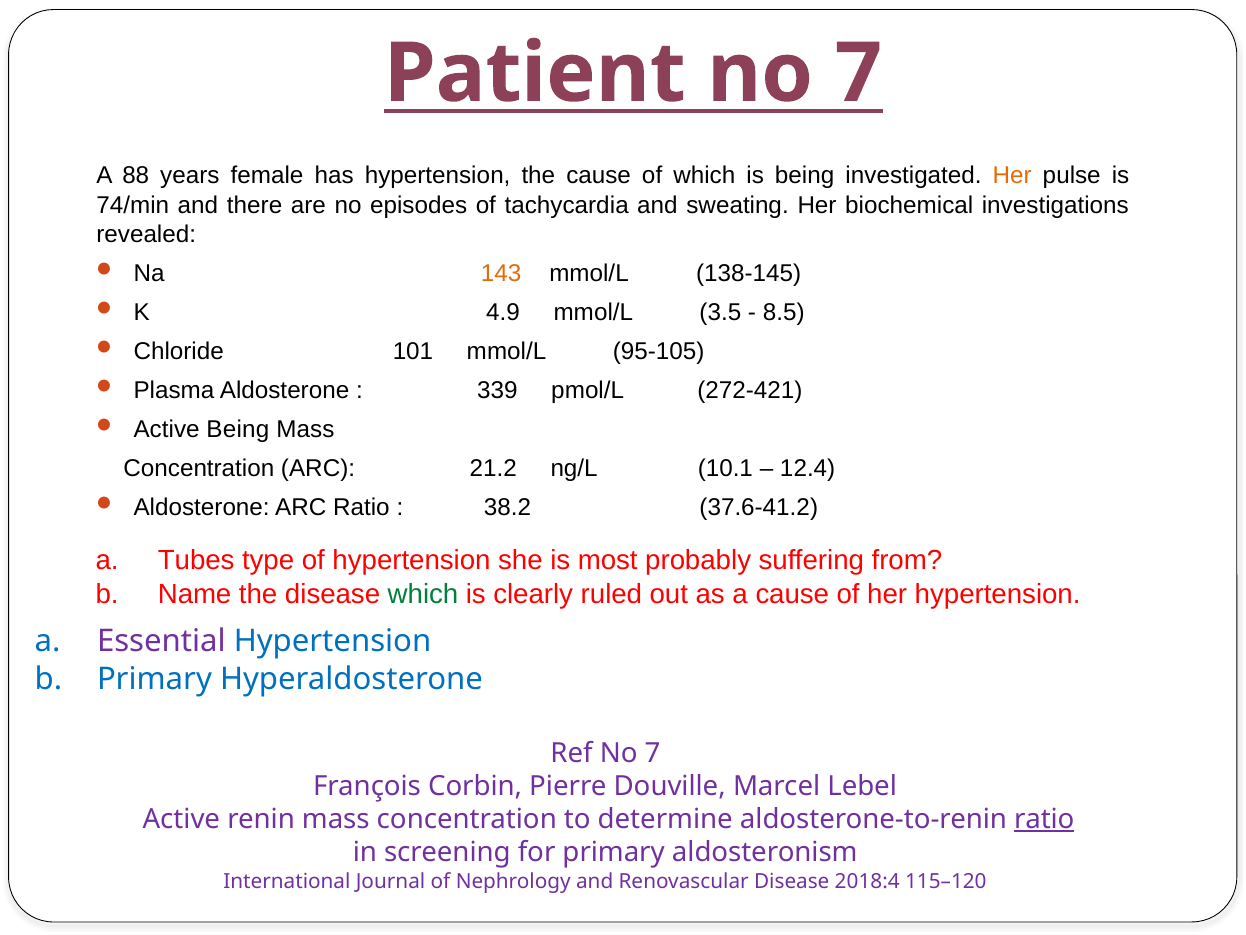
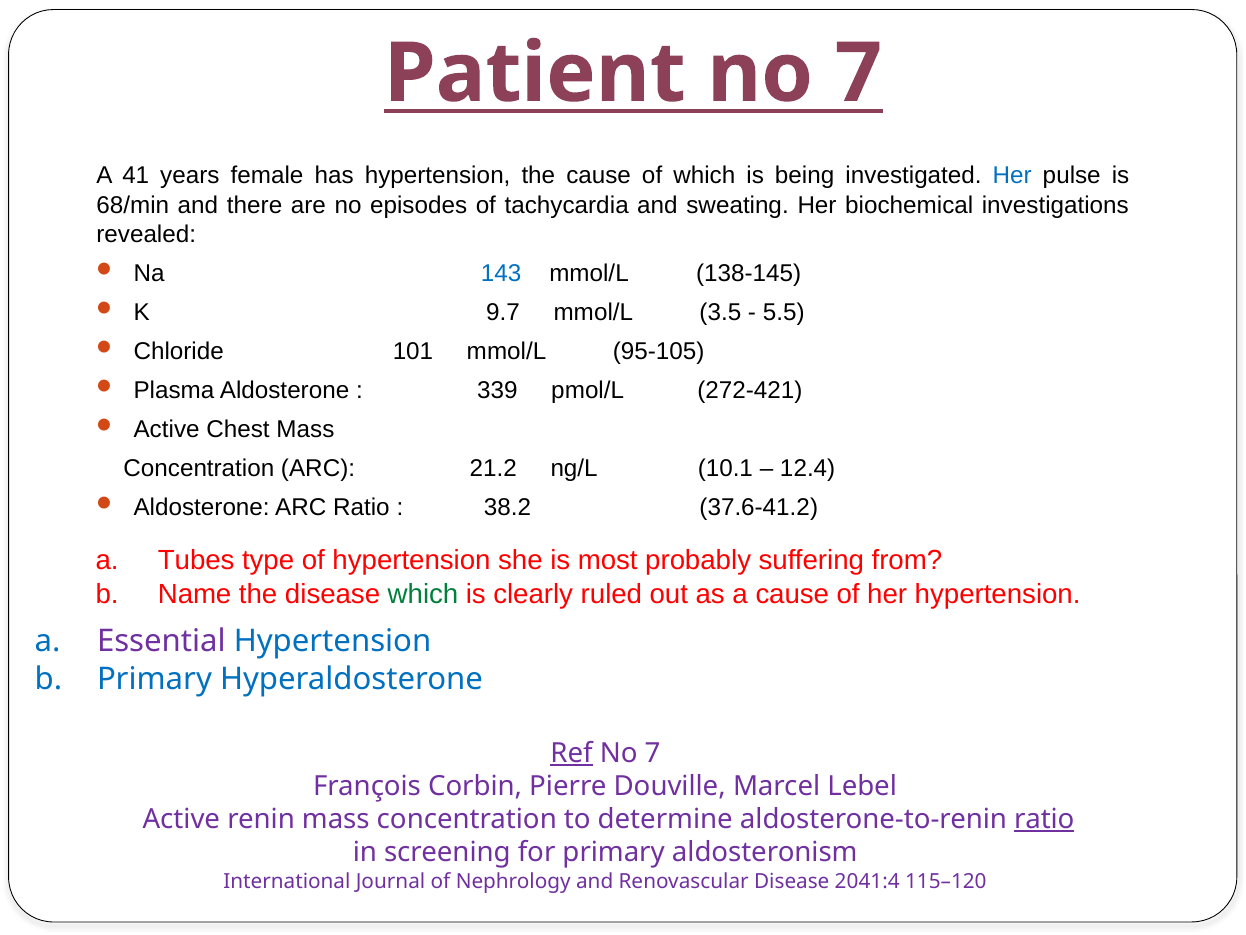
88: 88 -> 41
Her at (1012, 176) colour: orange -> blue
74/min: 74/min -> 68/min
143 colour: orange -> blue
4.9: 4.9 -> 9.7
8.5: 8.5 -> 5.5
Active Being: Being -> Chest
Ref underline: none -> present
2018:4: 2018:4 -> 2041:4
